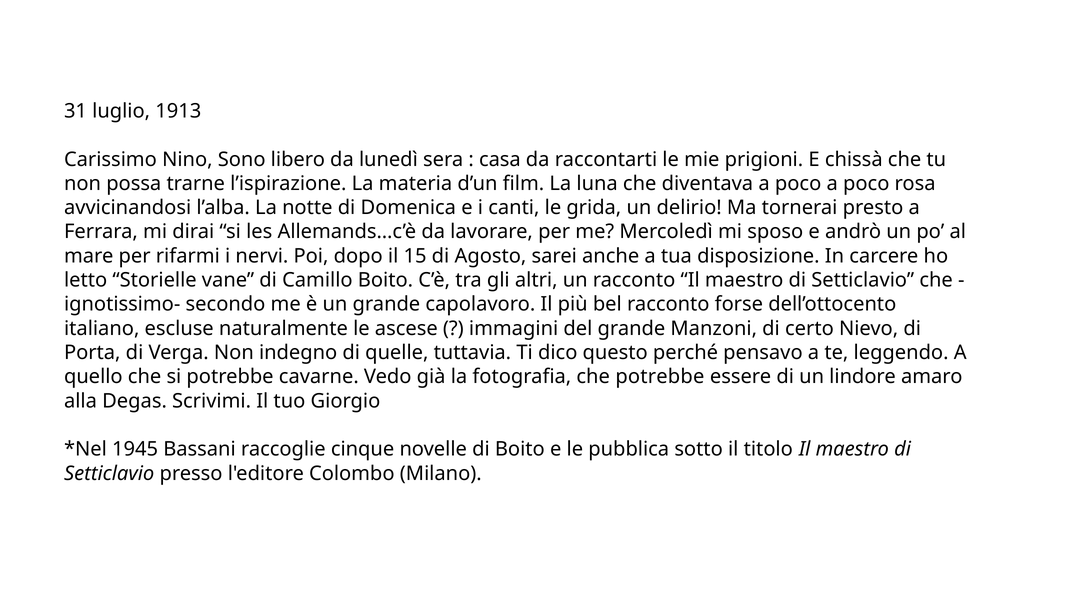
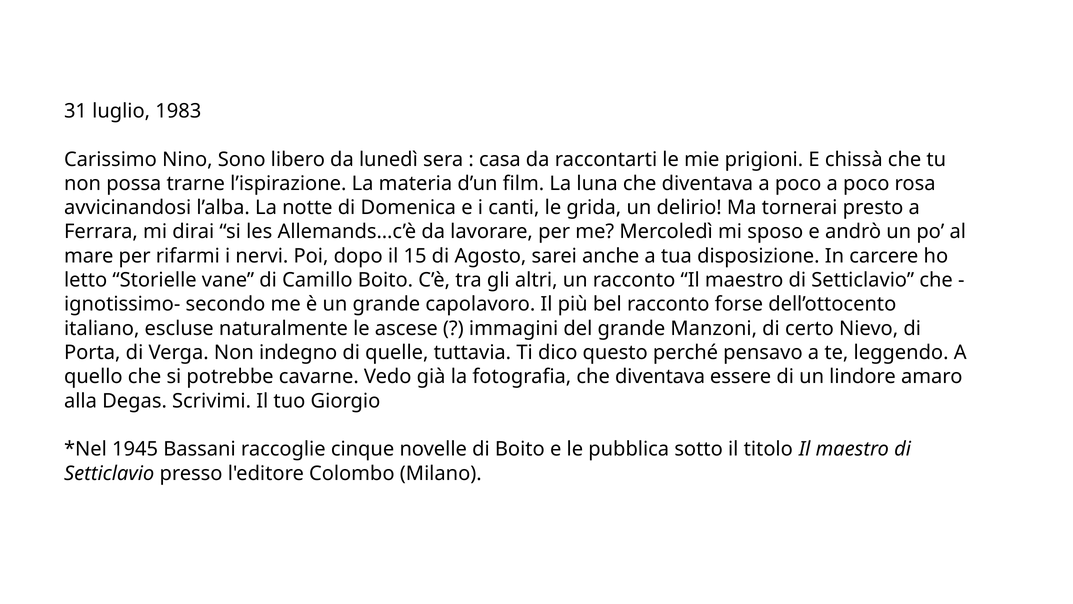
1913: 1913 -> 1983
fotografia che potrebbe: potrebbe -> diventava
